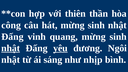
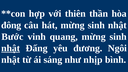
công: công -> đông
Ðấng at (12, 37): Ðấng -> Bước
yêu underline: present -> none
